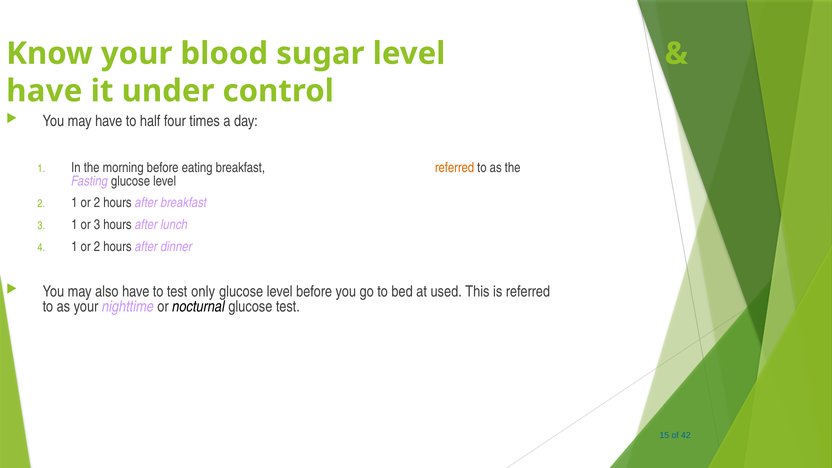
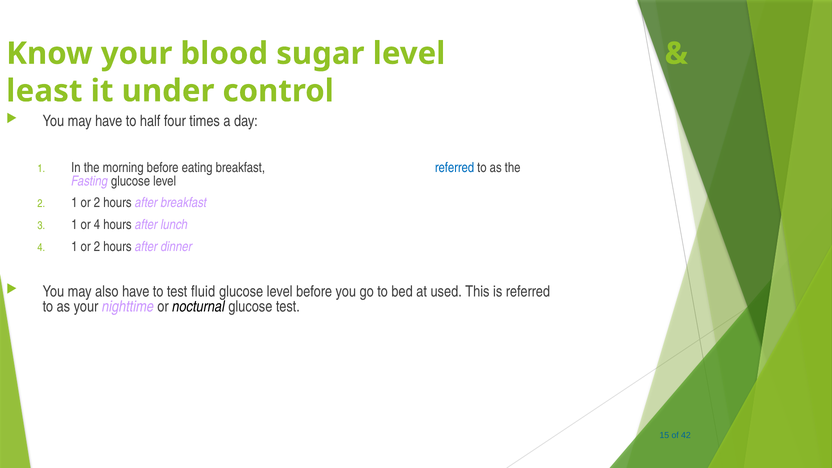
have at (44, 91): have -> least
referred at (455, 168) colour: orange -> blue
or 3: 3 -> 4
only: only -> fluid
